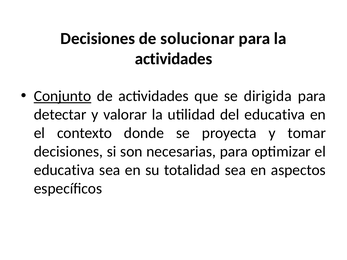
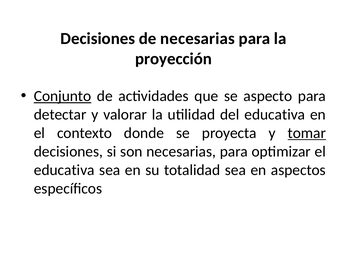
de solucionar: solucionar -> necesarias
actividades at (174, 59): actividades -> proyección
dirigida: dirigida -> aspecto
tomar underline: none -> present
